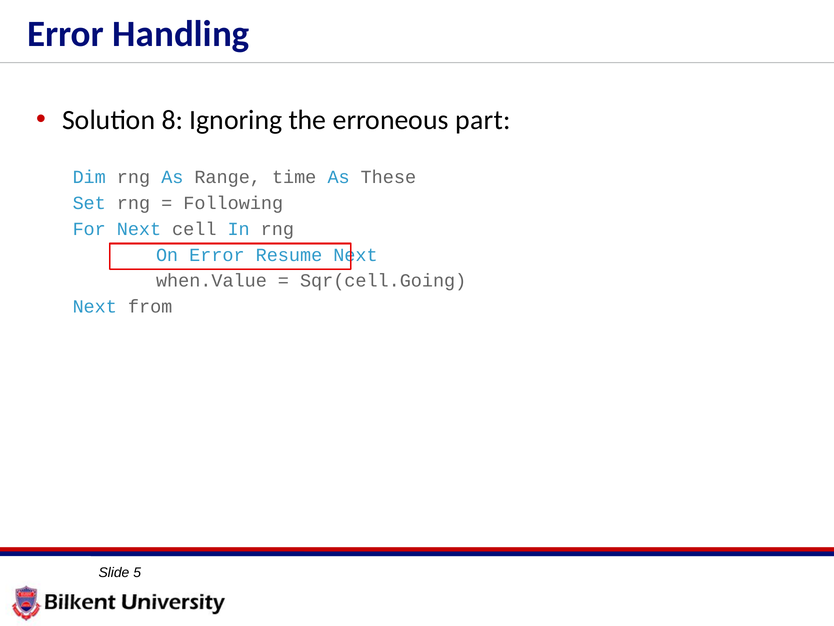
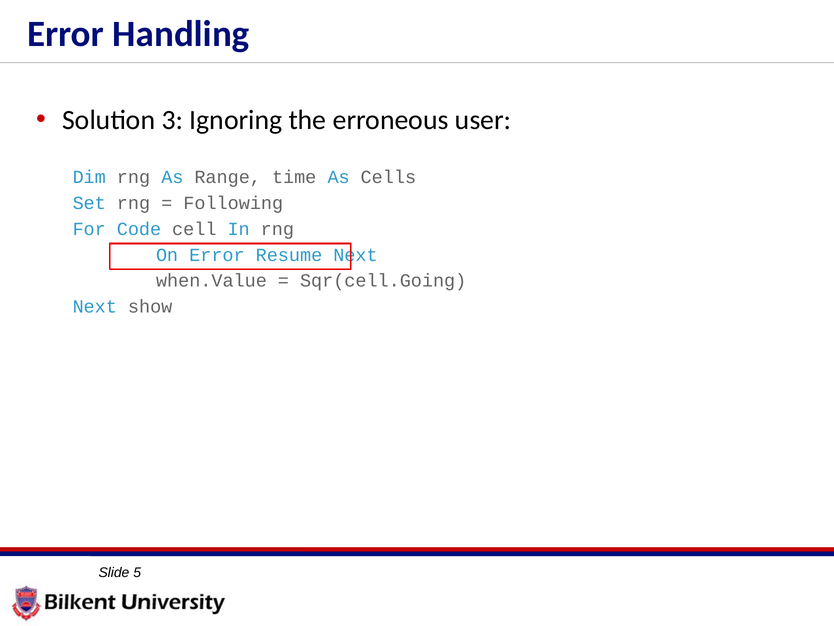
8: 8 -> 3
part: part -> user
These: These -> Cells
For Next: Next -> Code
from: from -> show
